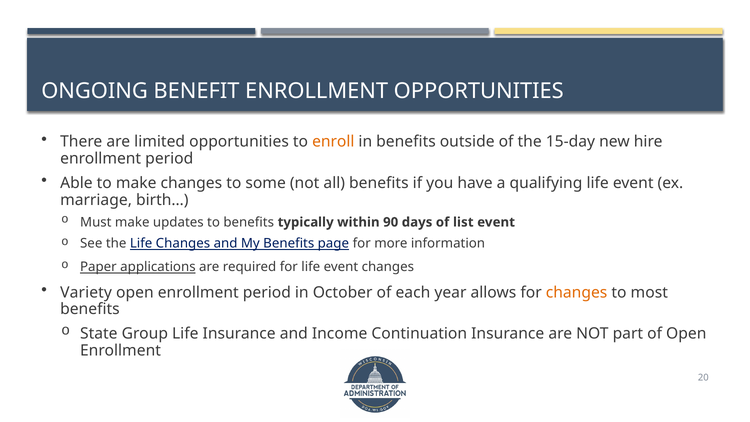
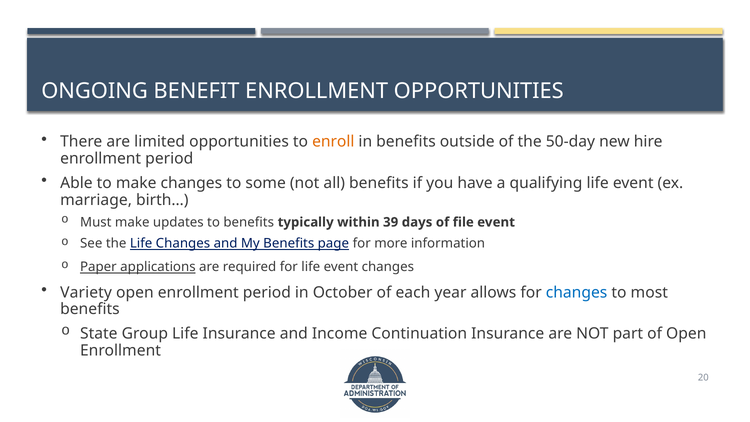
15-day: 15-day -> 50-day
90: 90 -> 39
list: list -> file
changes at (577, 292) colour: orange -> blue
